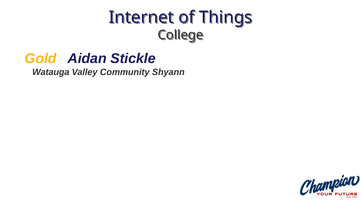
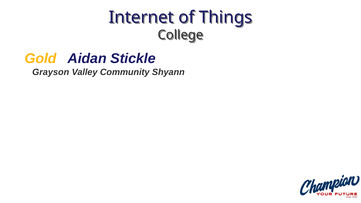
Watauga: Watauga -> Grayson
